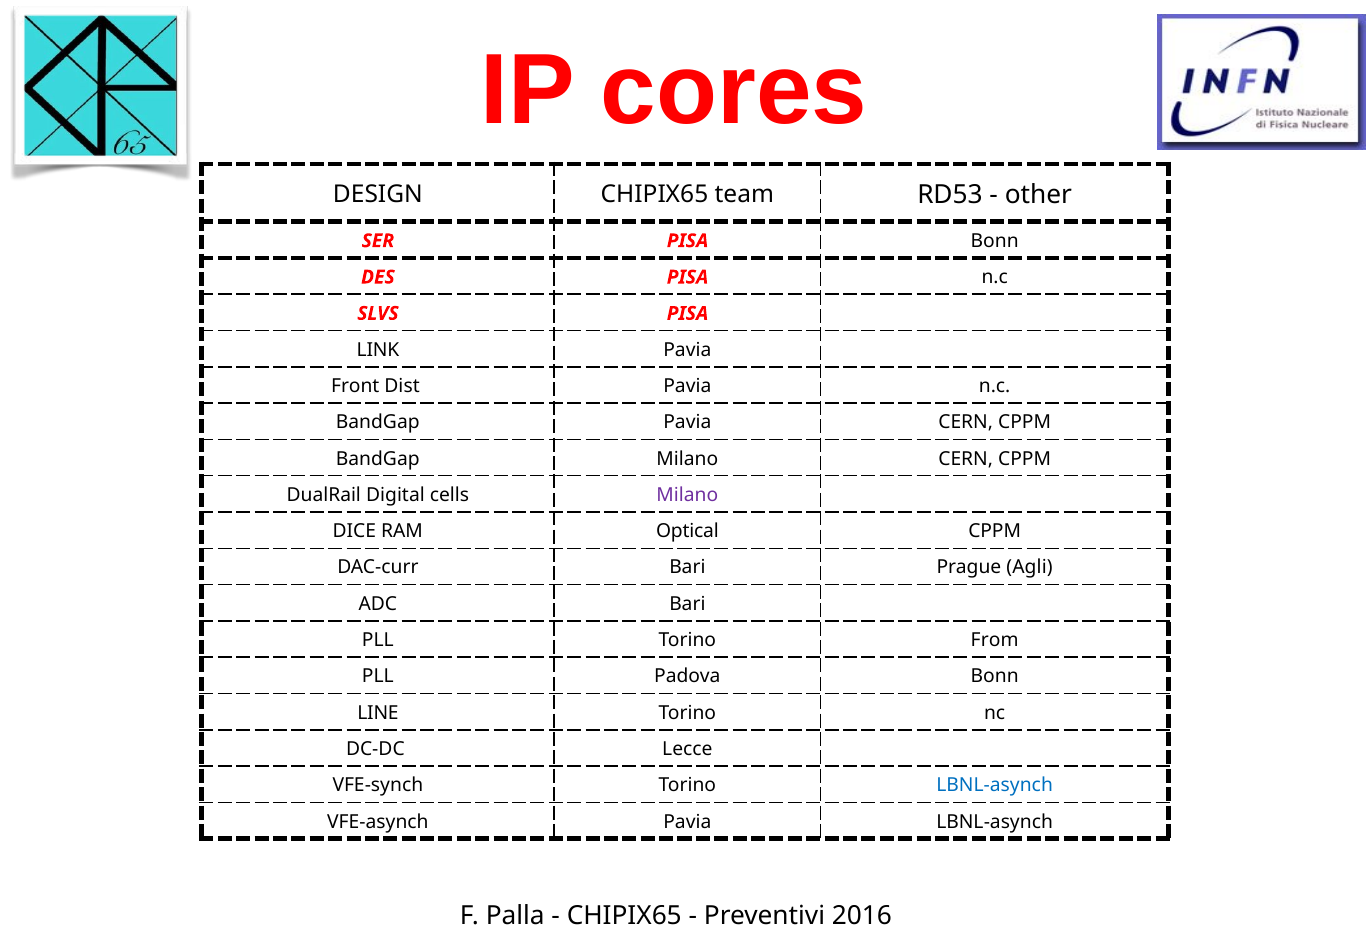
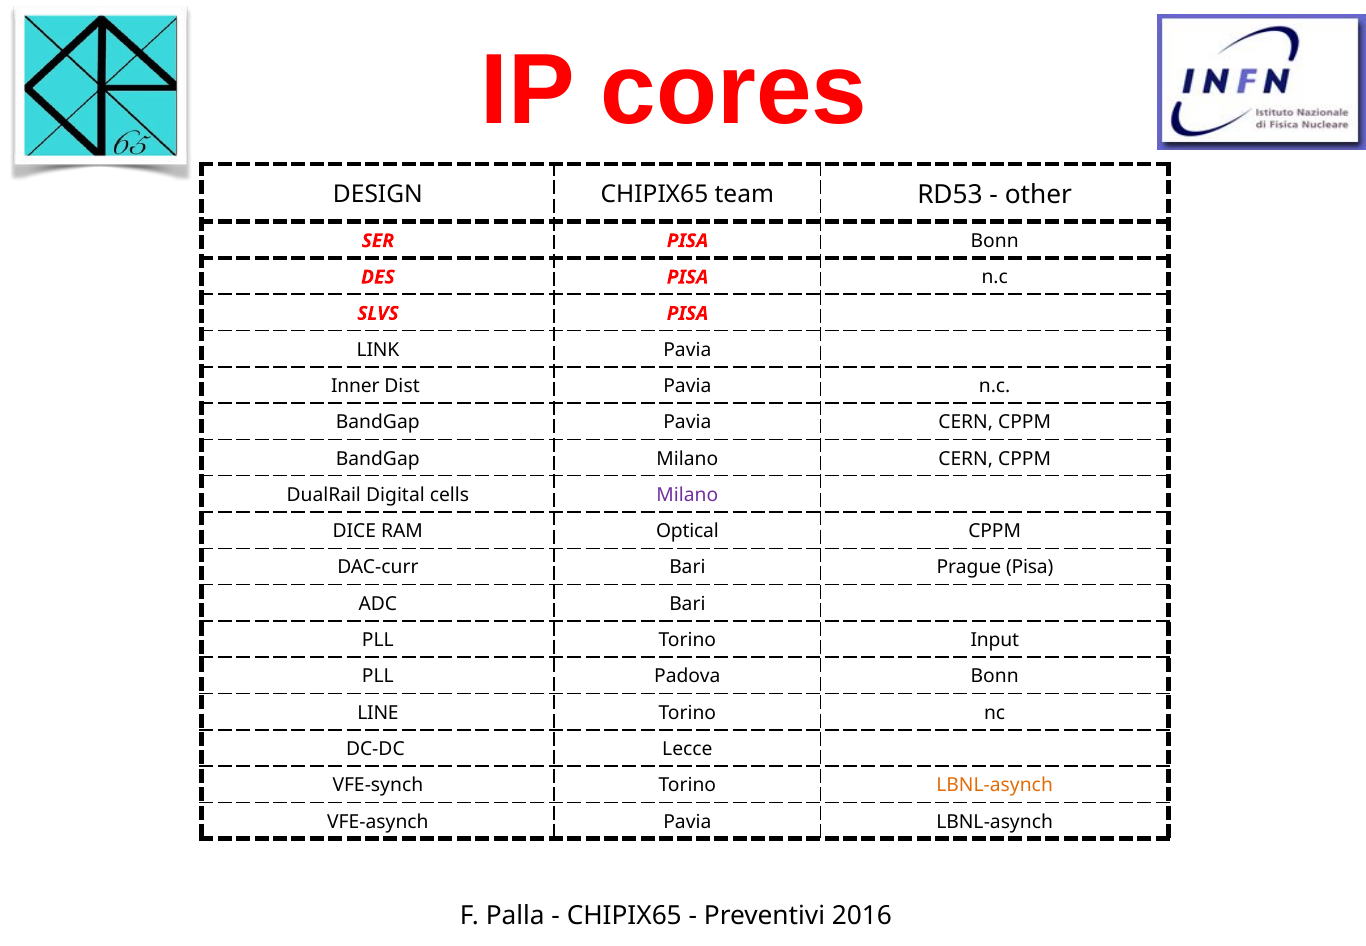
Front: Front -> Inner
Prague Agli: Agli -> Pisa
From: From -> Input
LBNL-asynch at (995, 785) colour: blue -> orange
